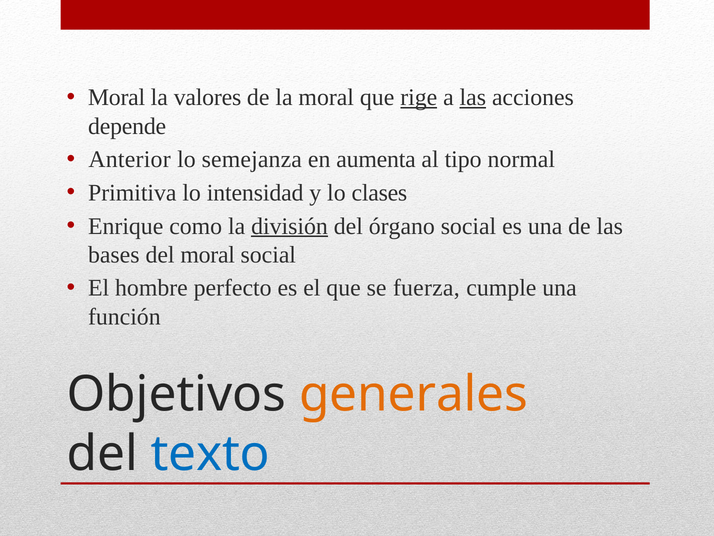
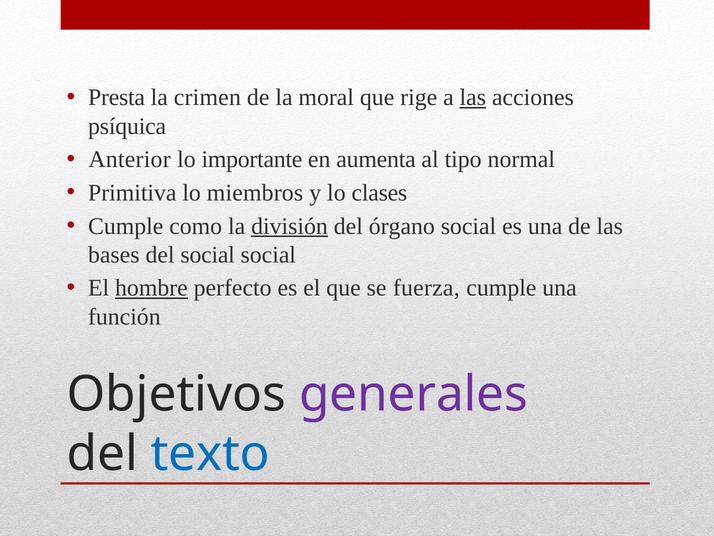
Moral at (117, 97): Moral -> Presta
valores: valores -> crimen
rige underline: present -> none
depende: depende -> psíquica
semejanza: semejanza -> importante
intensidad: intensidad -> miembros
Enrique at (126, 226): Enrique -> Cumple
del moral: moral -> social
hombre underline: none -> present
generales colour: orange -> purple
